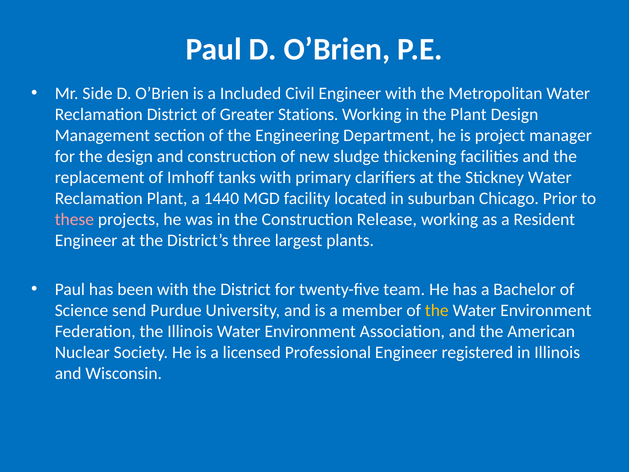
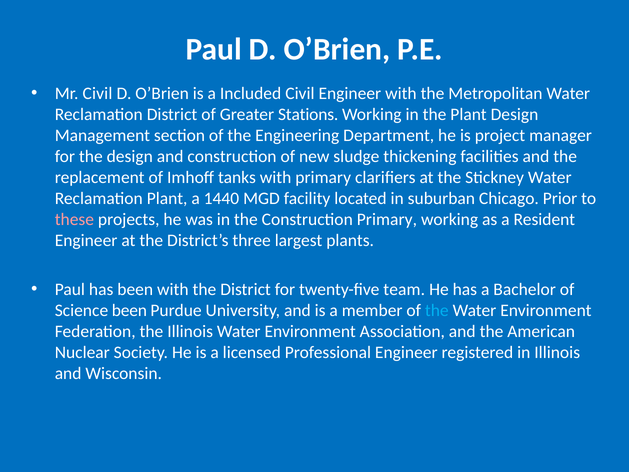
Mr Side: Side -> Civil
Construction Release: Release -> Primary
Science send: send -> been
the at (437, 310) colour: yellow -> light blue
